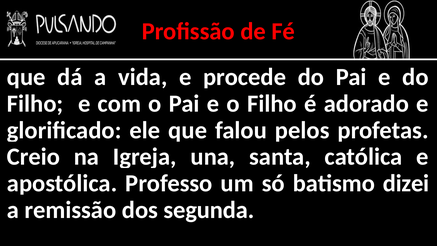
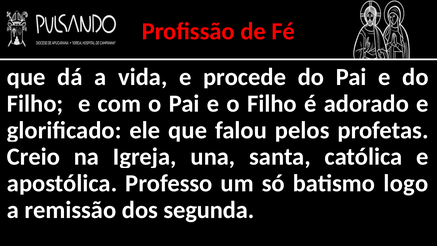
dizei: dizei -> logo
